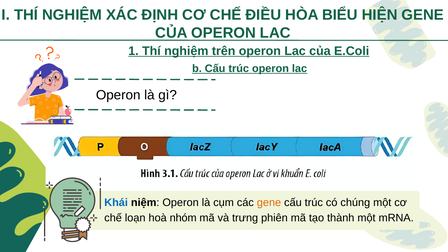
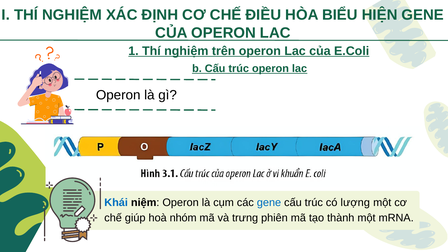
gene at (269, 203) colour: orange -> blue
chúng: chúng -> lượng
loạn: loạn -> giúp
